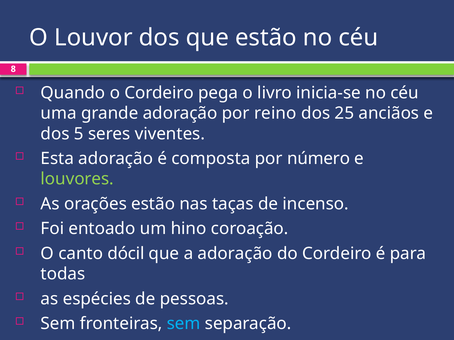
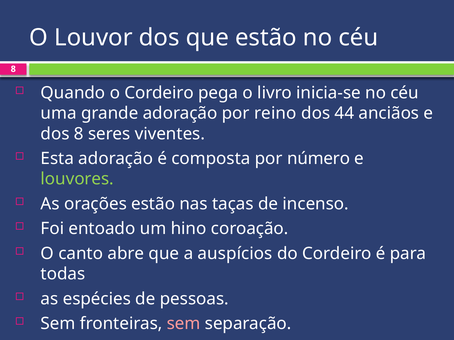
25: 25 -> 44
dos 5: 5 -> 8
dócil: dócil -> abre
a adoração: adoração -> auspícios
sem at (184, 324) colour: light blue -> pink
